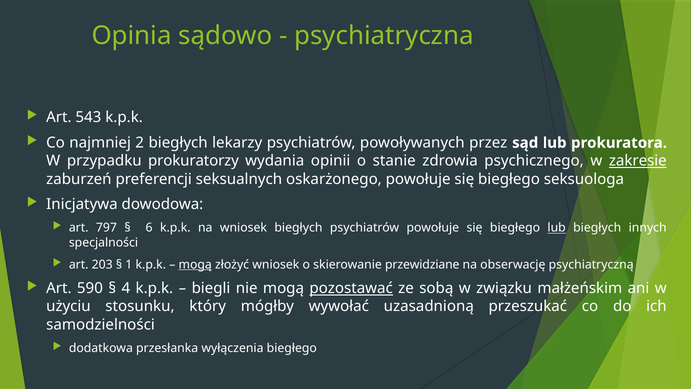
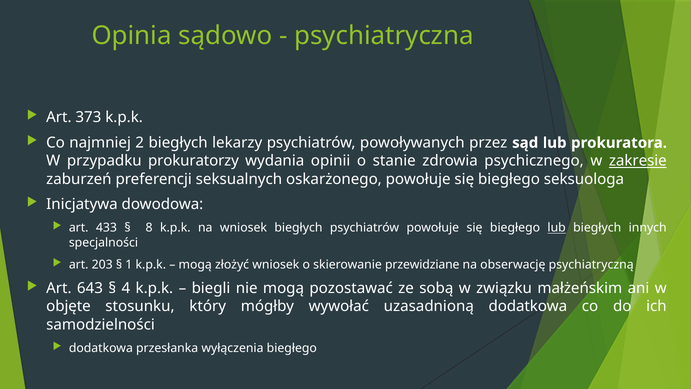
543: 543 -> 373
797: 797 -> 433
6: 6 -> 8
mogą at (195, 264) underline: present -> none
590: 590 -> 643
pozostawać underline: present -> none
użyciu: użyciu -> objęte
uzasadnioną przeszukać: przeszukać -> dodatkowa
